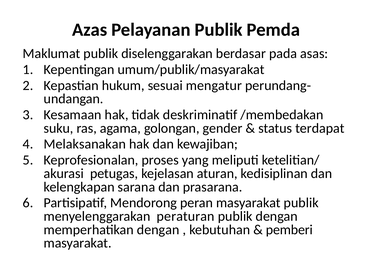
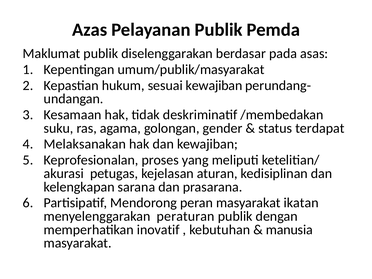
sesuai mengatur: mengatur -> kewajiban
masyarakat publik: publik -> ikatan
memperhatikan dengan: dengan -> inovatif
pemberi: pemberi -> manusia
